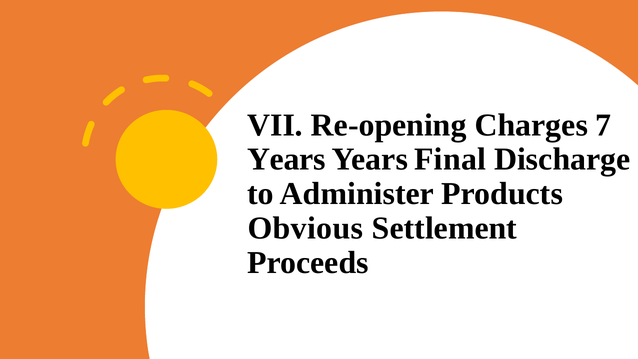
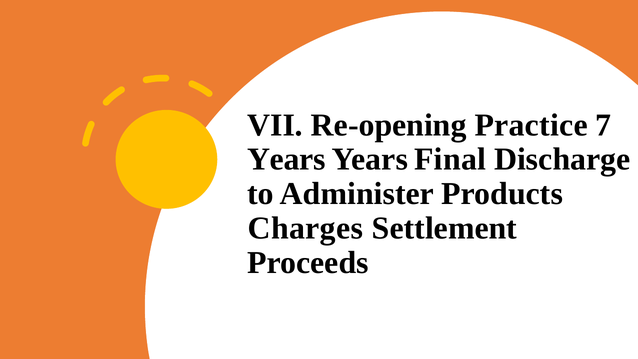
Charges: Charges -> Practice
Obvious: Obvious -> Charges
